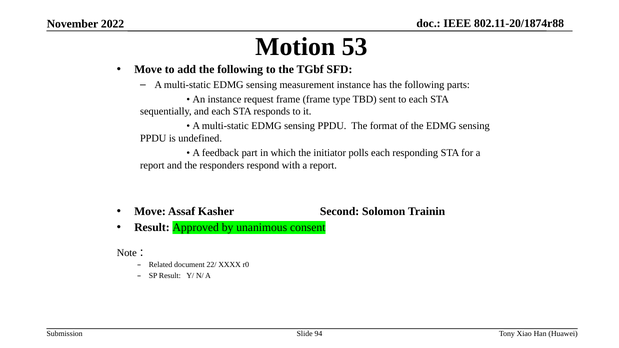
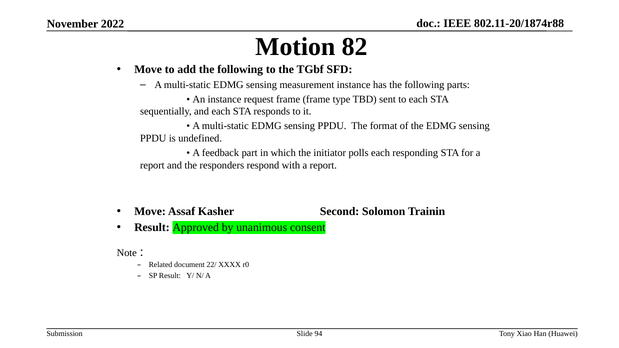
53: 53 -> 82
